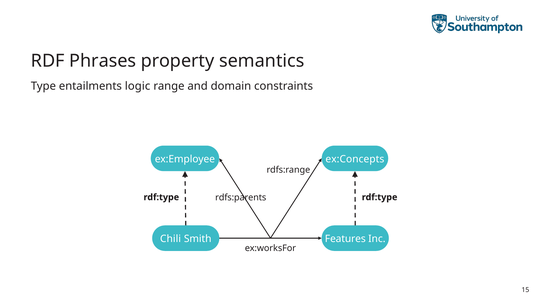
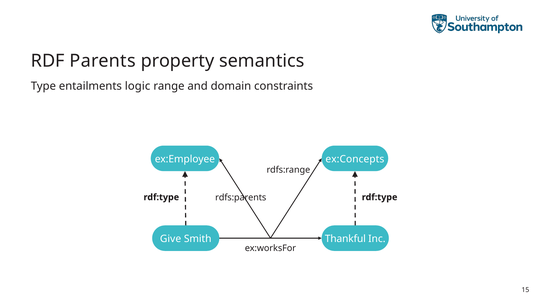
Phrases: Phrases -> Parents
Chili: Chili -> Give
Features: Features -> Thankful
